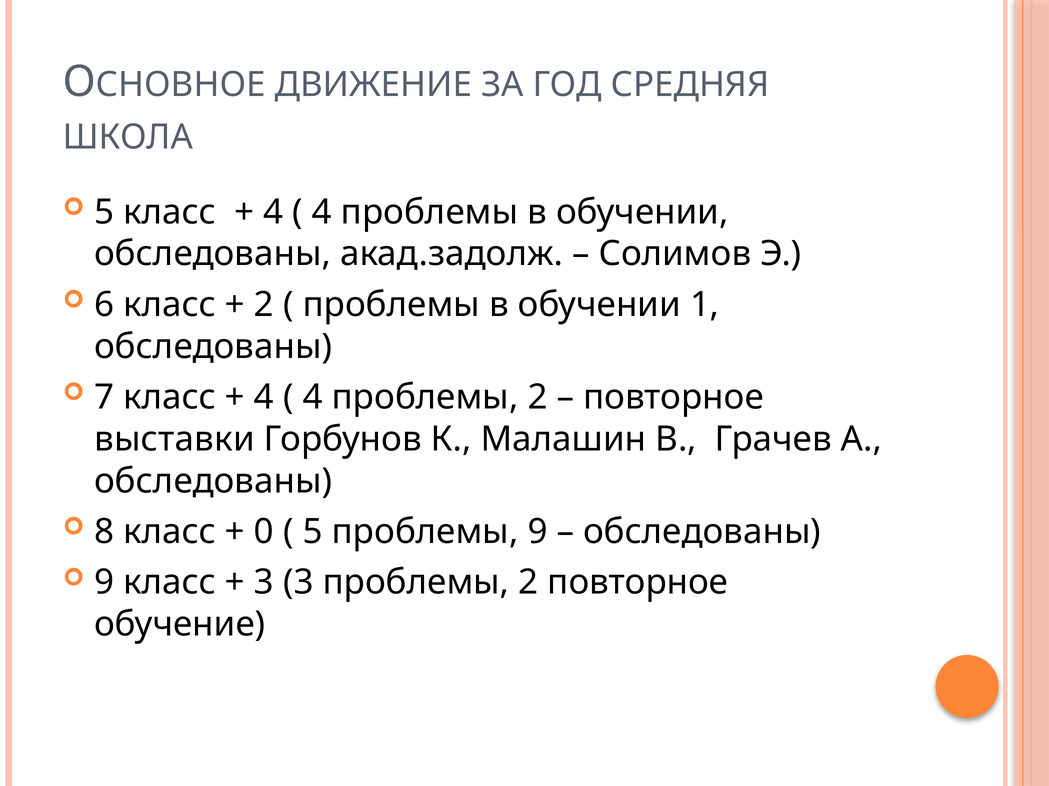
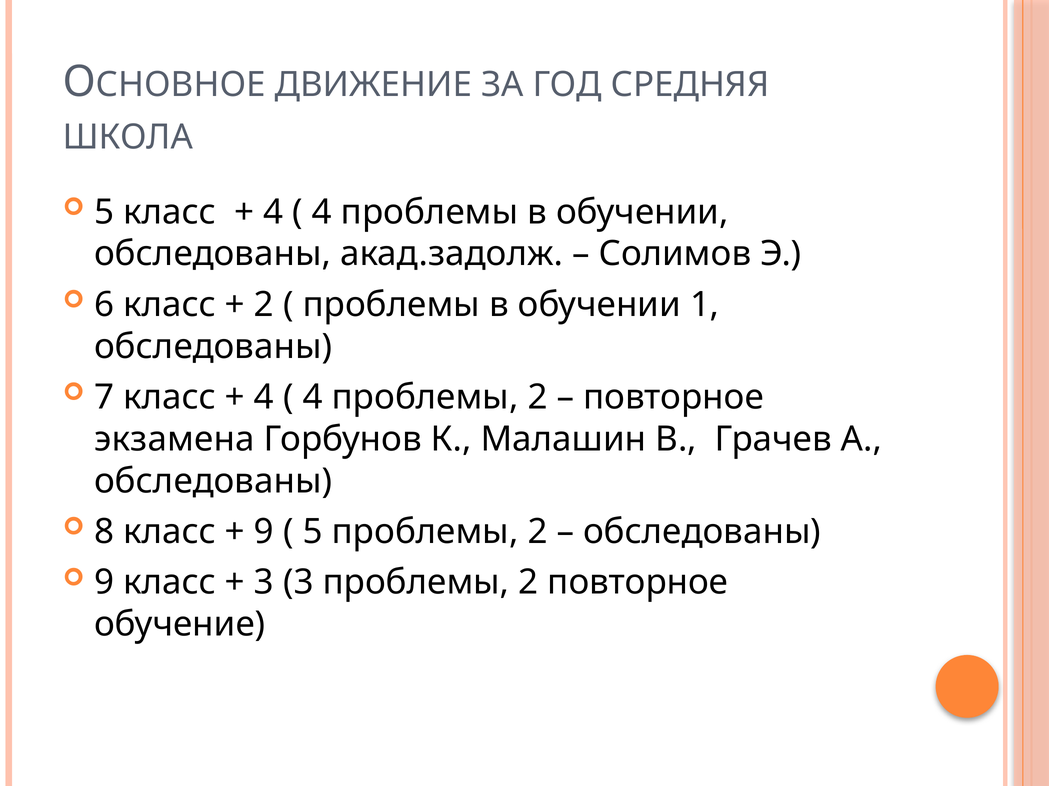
выставки: выставки -> экзамена
0 at (264, 532): 0 -> 9
5 проблемы 9: 9 -> 2
